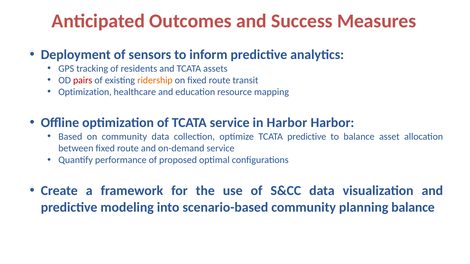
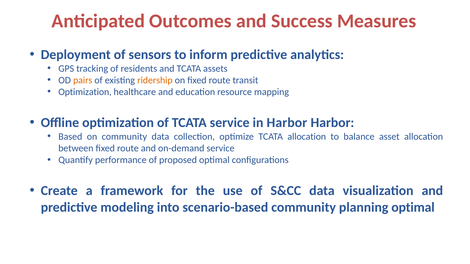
pairs colour: red -> orange
TCATA predictive: predictive -> allocation
planning balance: balance -> optimal
